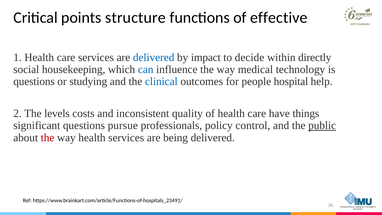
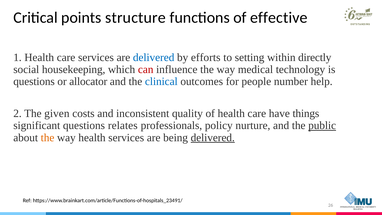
impact: impact -> efforts
decide: decide -> setting
can colour: blue -> red
studying: studying -> allocator
hospital: hospital -> number
levels: levels -> given
pursue: pursue -> relates
control: control -> nurture
the at (48, 137) colour: red -> orange
delivered at (213, 137) underline: none -> present
